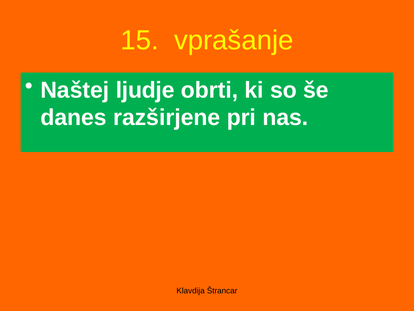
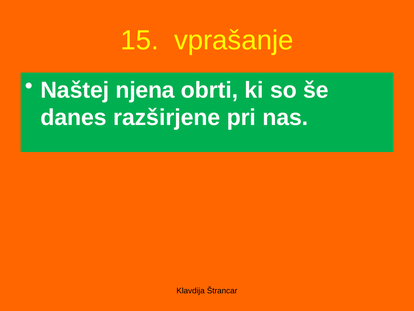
ljudje: ljudje -> njena
